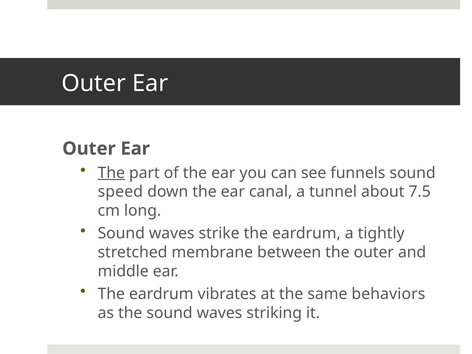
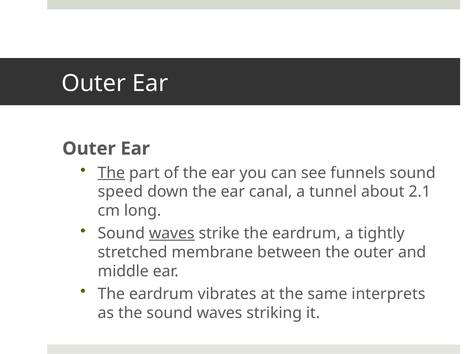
7.5: 7.5 -> 2.1
waves at (172, 233) underline: none -> present
behaviors: behaviors -> interprets
